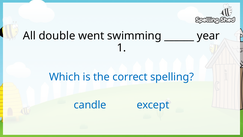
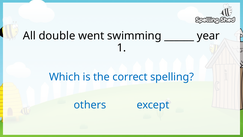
candle: candle -> others
